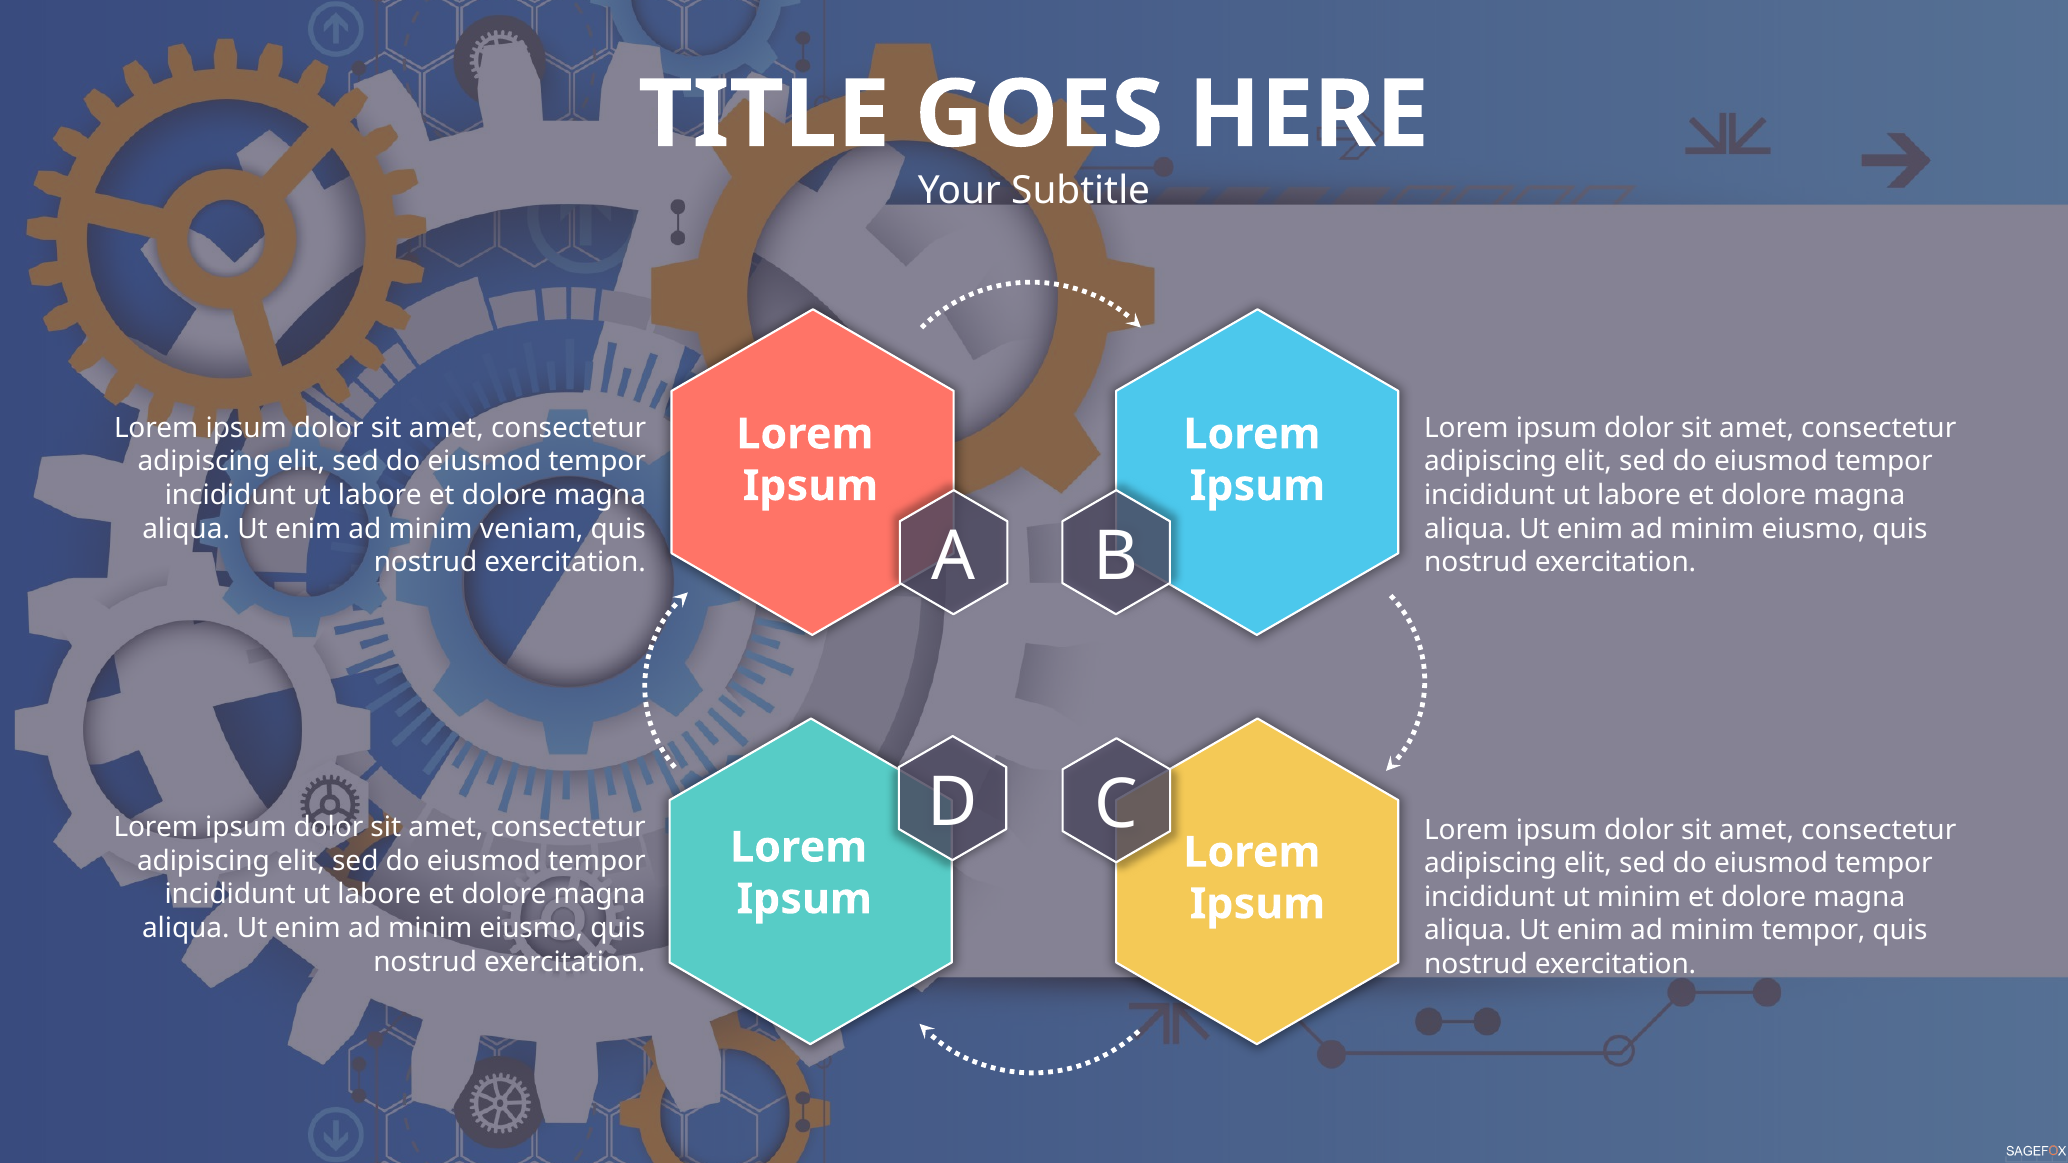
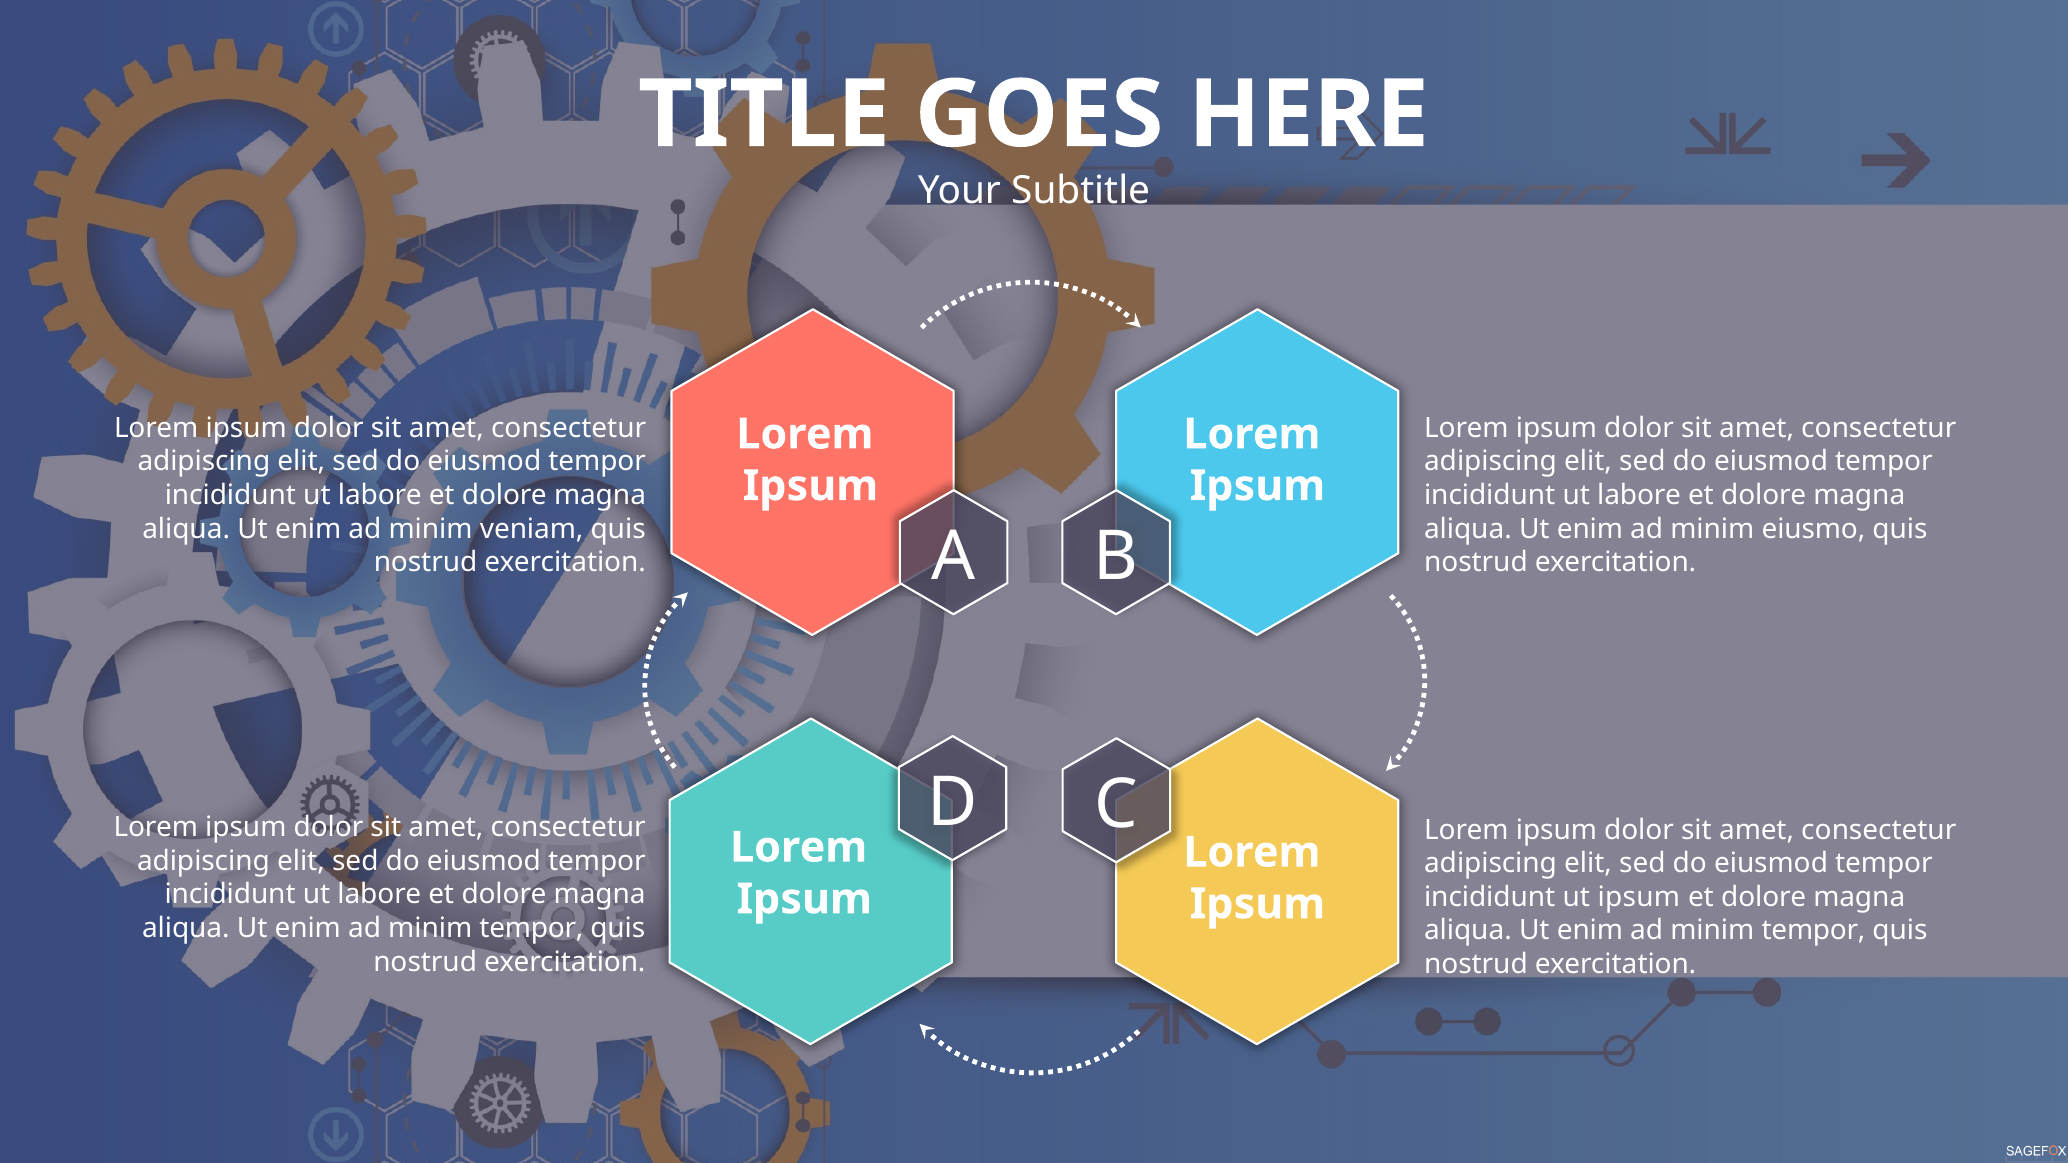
ut minim: minim -> ipsum
eiusmo at (531, 929): eiusmo -> tempor
